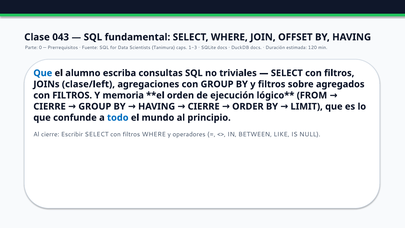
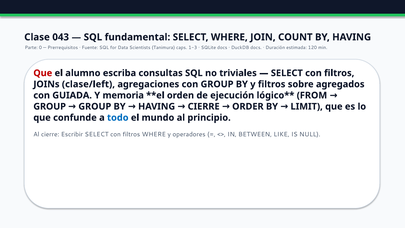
OFFSET: OFFSET -> COUNT
Que at (43, 73) colour: blue -> red
FILTROS at (72, 95): FILTROS -> GUIADA
CIERRE at (50, 106): CIERRE -> GROUP
